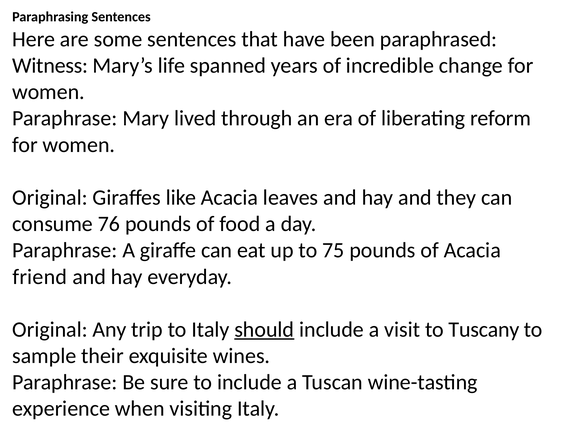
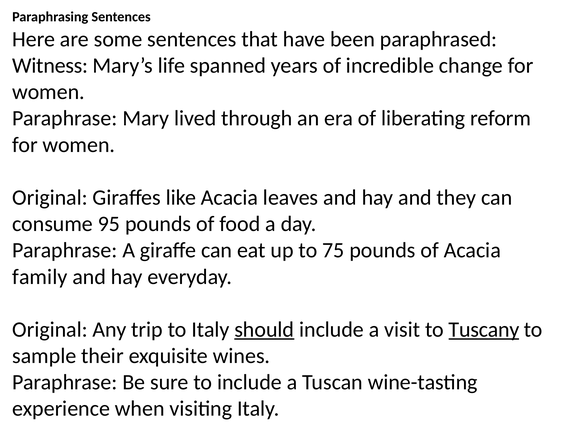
76: 76 -> 95
friend: friend -> family
Tuscany underline: none -> present
